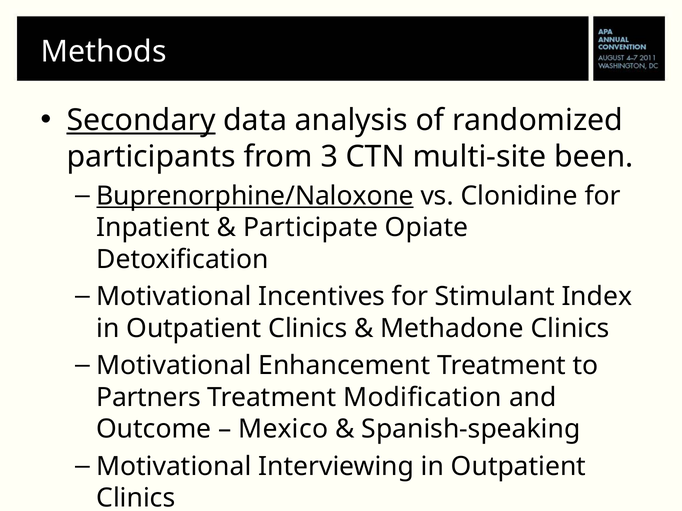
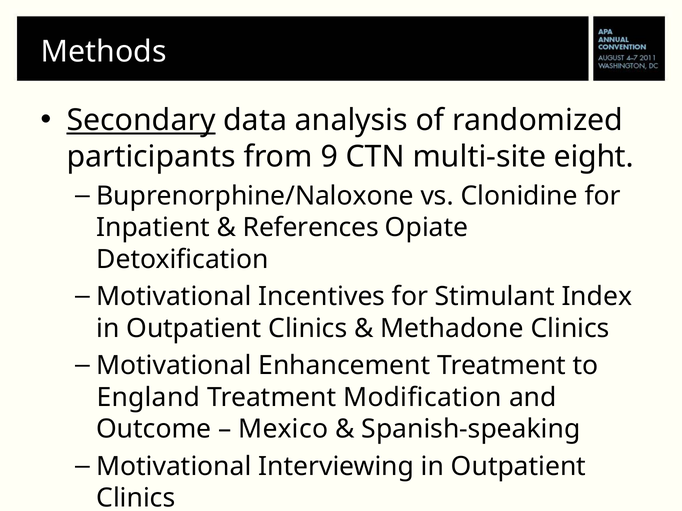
3: 3 -> 9
been: been -> eight
Buprenorphine/Naloxone underline: present -> none
Participate: Participate -> References
Partners: Partners -> England
